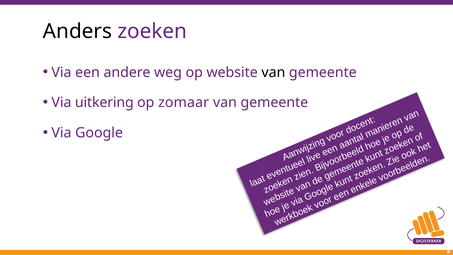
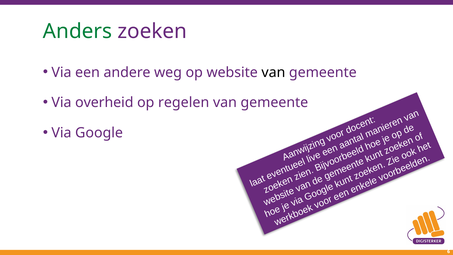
Anders colour: black -> green
uitkering: uitkering -> overheid
zomaar: zomaar -> regelen
